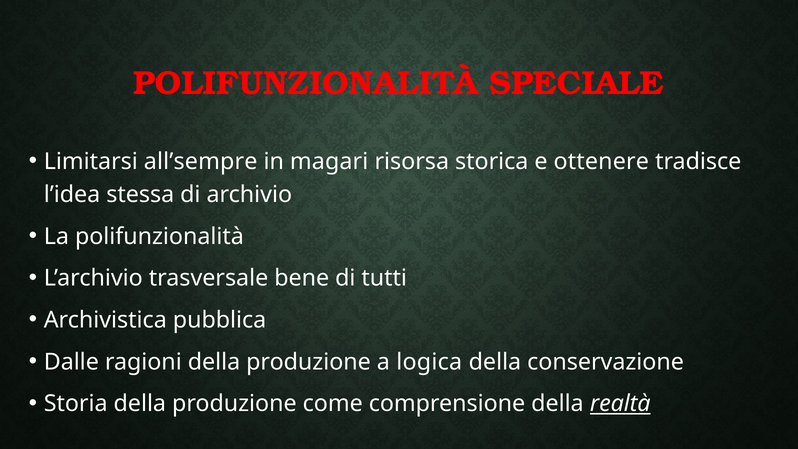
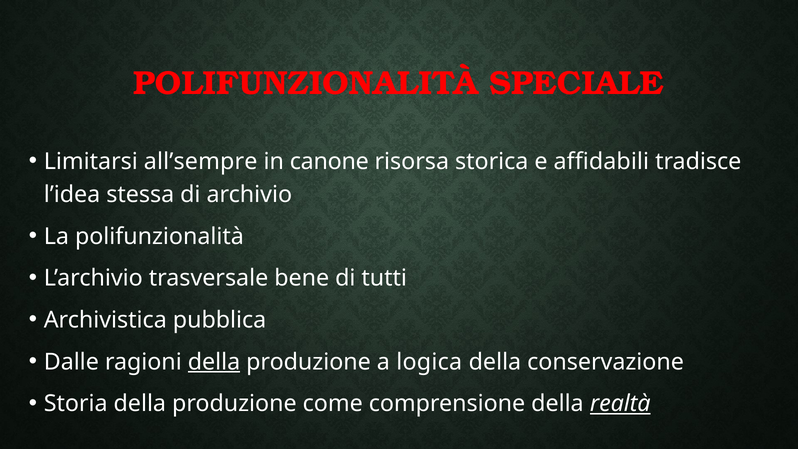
magari: magari -> canone
ottenere: ottenere -> affidabili
della at (214, 362) underline: none -> present
